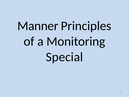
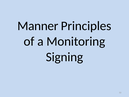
Special: Special -> Signing
